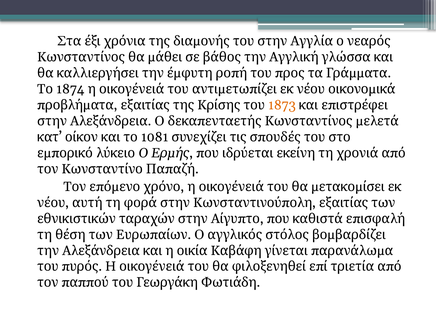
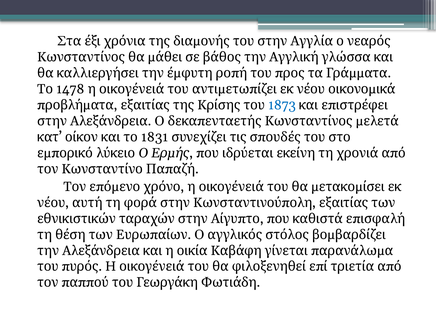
1874: 1874 -> 1478
1873 colour: orange -> blue
1081: 1081 -> 1831
